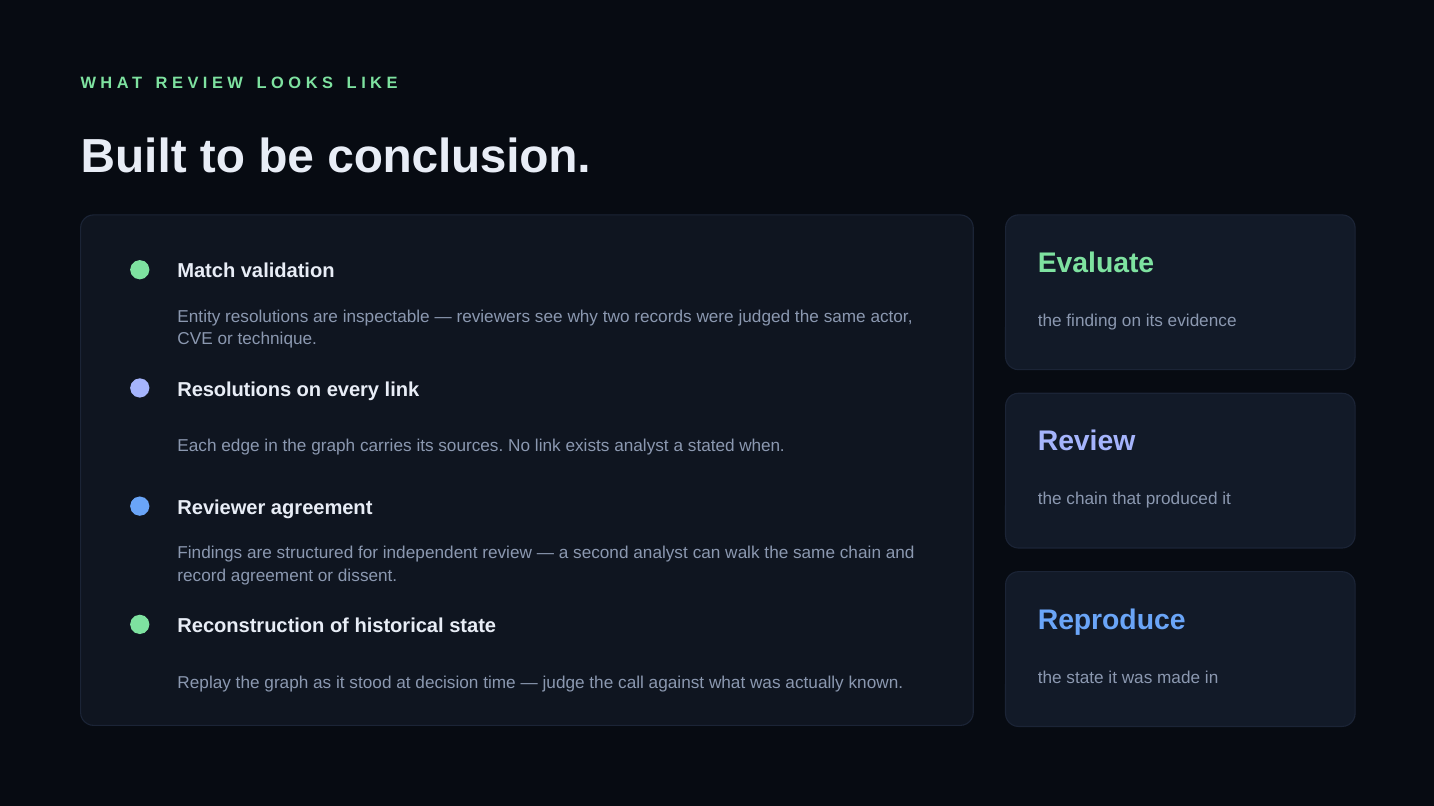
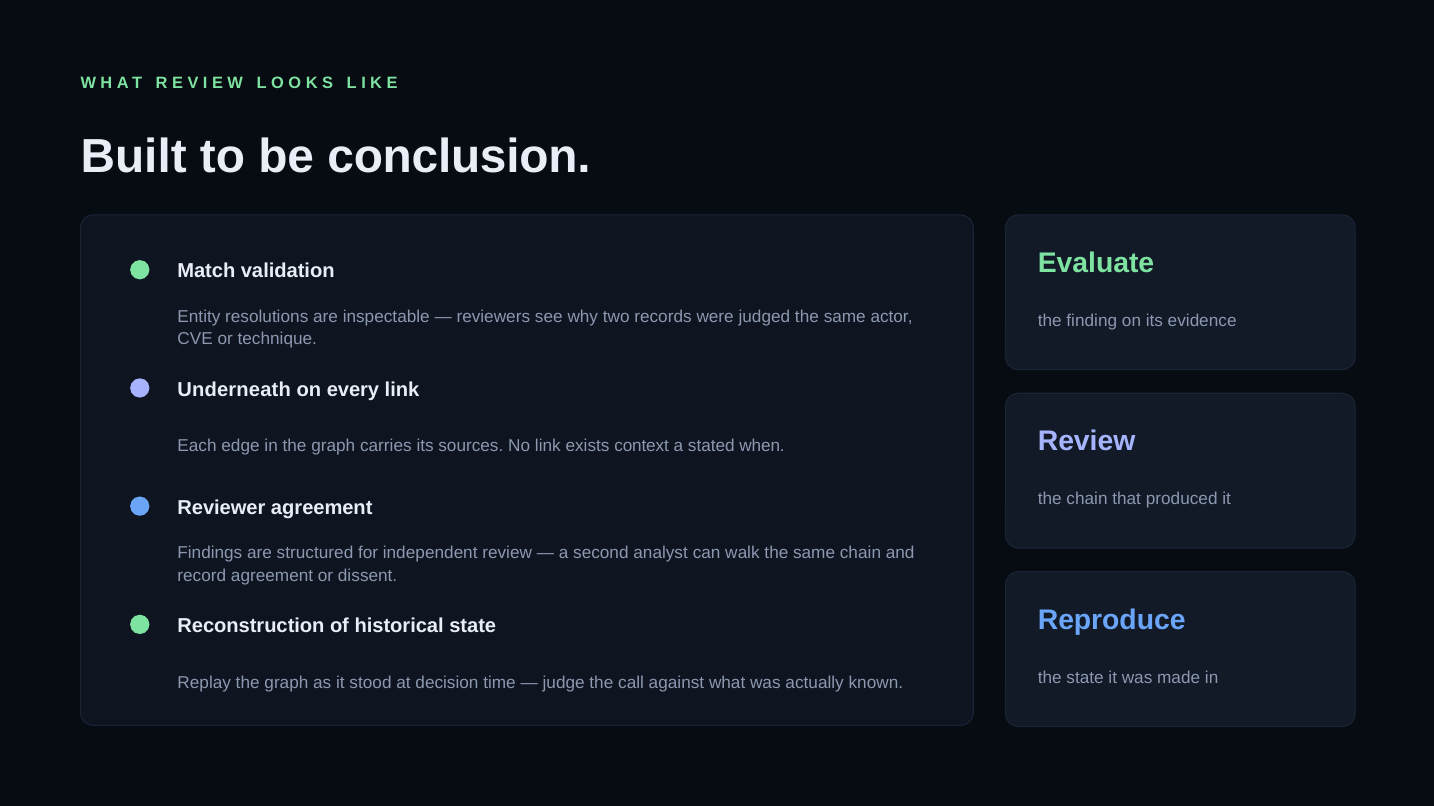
Resolutions at (234, 390): Resolutions -> Underneath
exists analyst: analyst -> context
